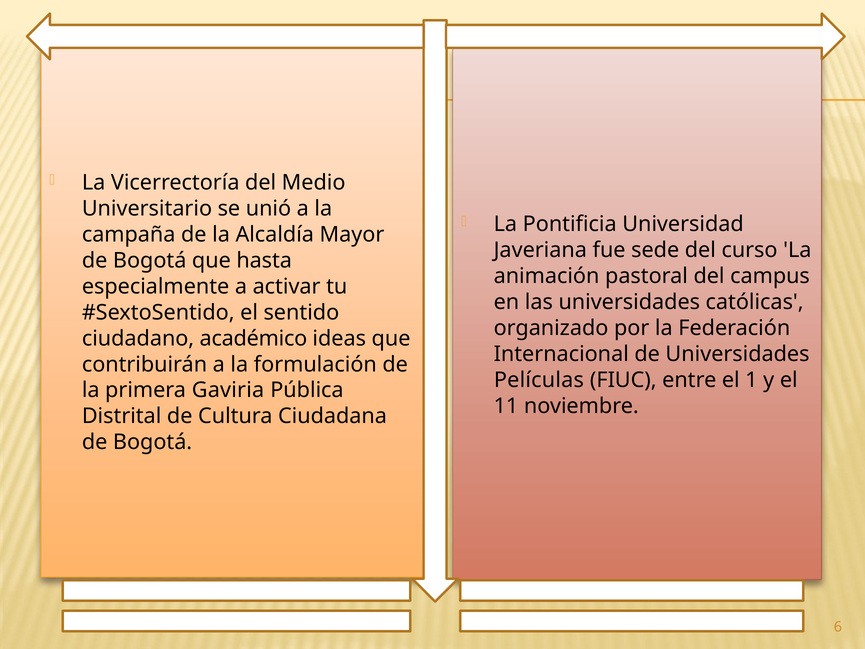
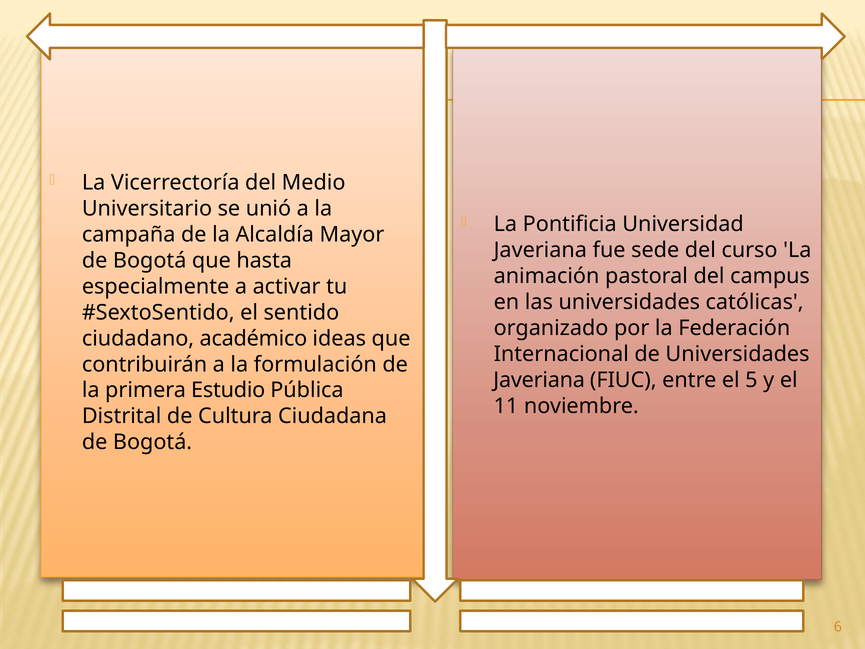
Películas at (539, 380): Películas -> Javeriana
1: 1 -> 5
Gaviria: Gaviria -> Estudio
